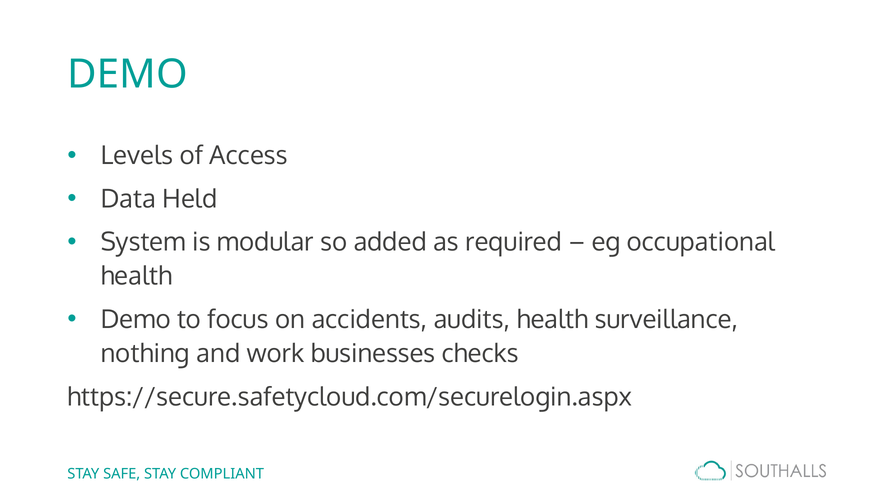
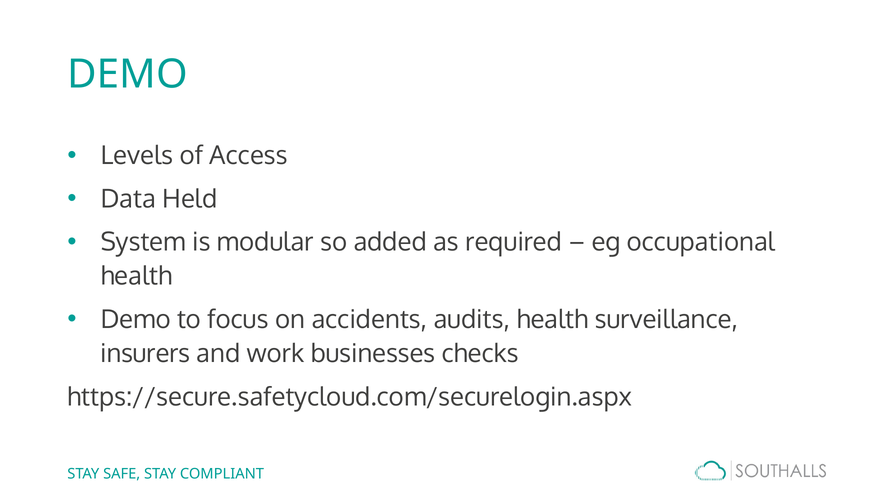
nothing: nothing -> insurers
